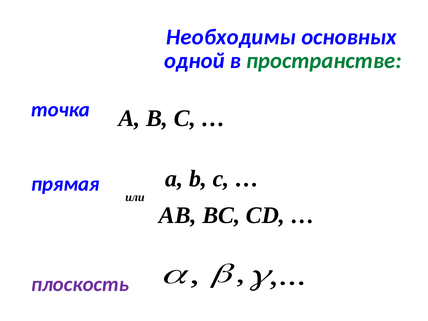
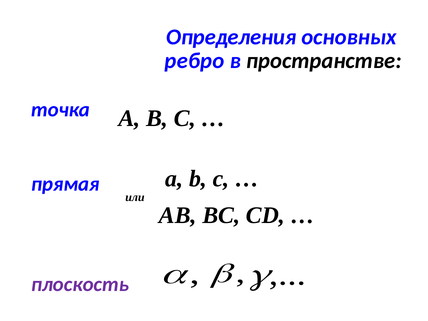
Необходимы: Необходимы -> Определения
одной: одной -> ребро
пространстве colour: green -> black
